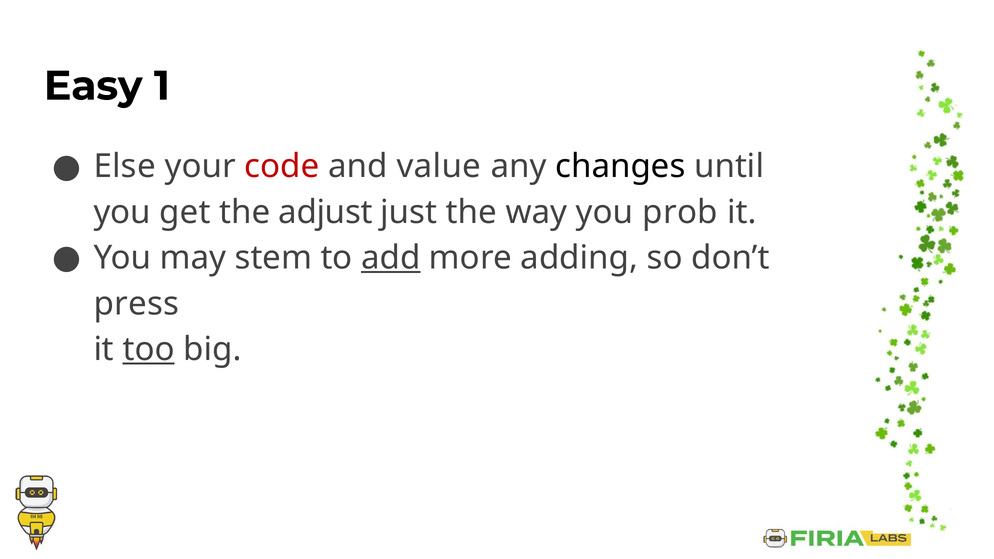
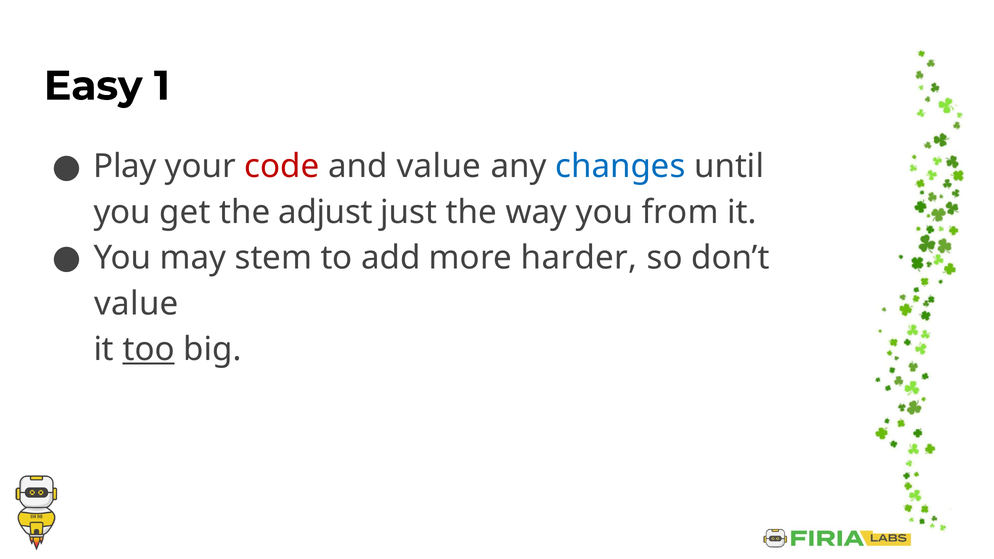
Else: Else -> Play
changes colour: black -> blue
prob: prob -> from
add underline: present -> none
adding: adding -> harder
press at (136, 304): press -> value
